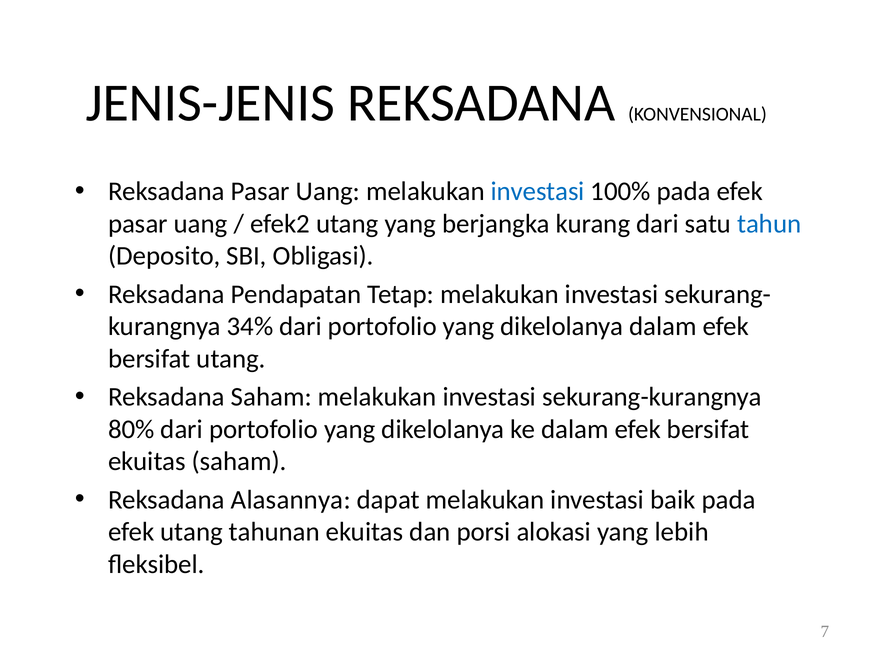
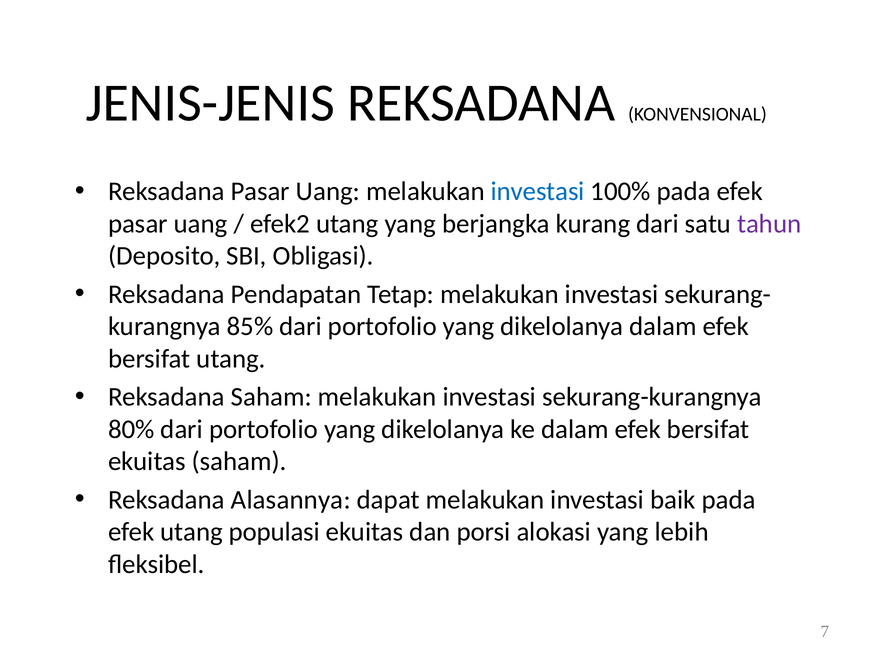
tahun colour: blue -> purple
34%: 34% -> 85%
tahunan: tahunan -> populasi
